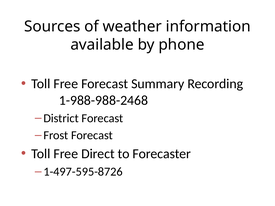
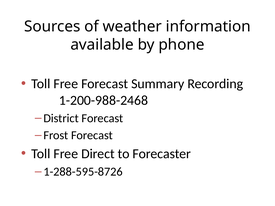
1-988-988-2468: 1-988-988-2468 -> 1-200-988-2468
1-497-595-8726: 1-497-595-8726 -> 1-288-595-8726
